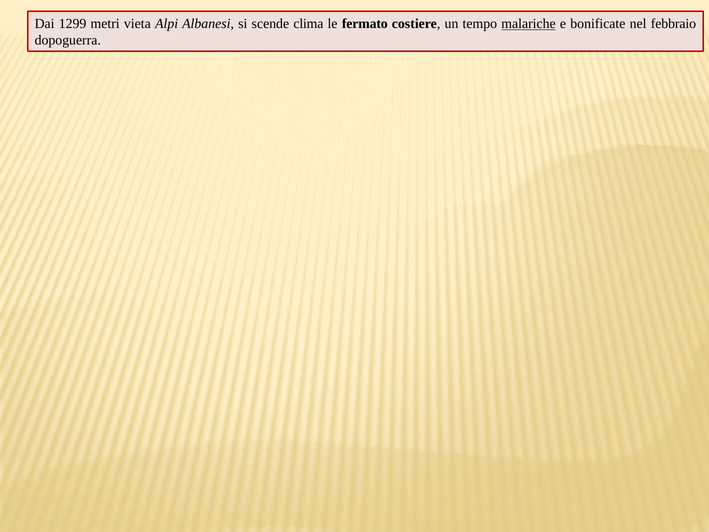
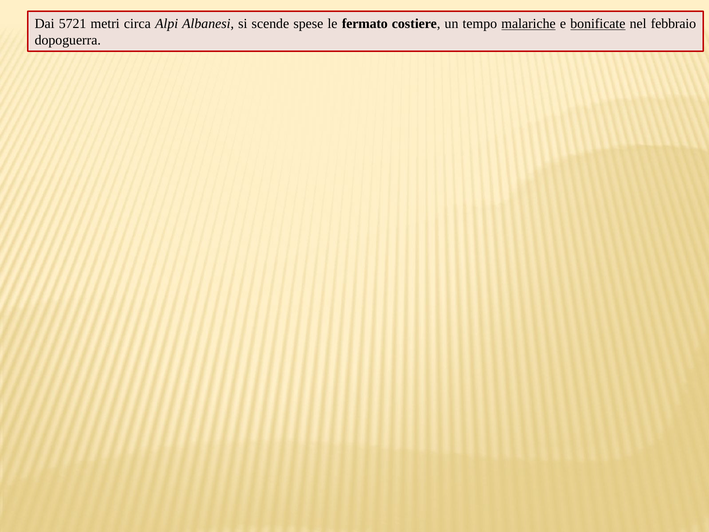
1299: 1299 -> 5721
vieta: vieta -> circa
clima: clima -> spese
bonificate underline: none -> present
